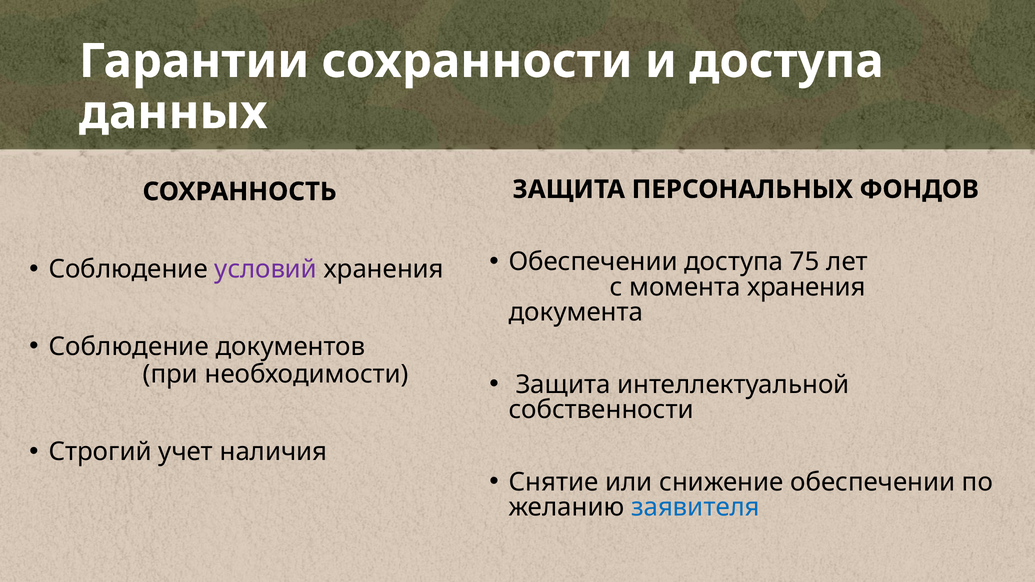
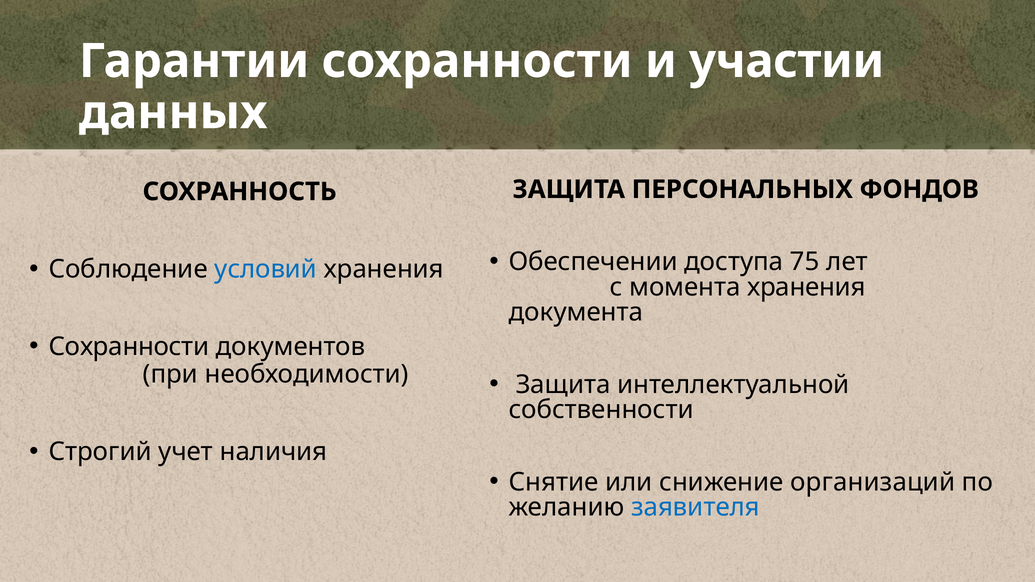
и доступа: доступа -> участии
условий colour: purple -> blue
Соблюдение at (129, 347): Соблюдение -> Сохранности
снижение обеспечении: обеспечении -> организаций
